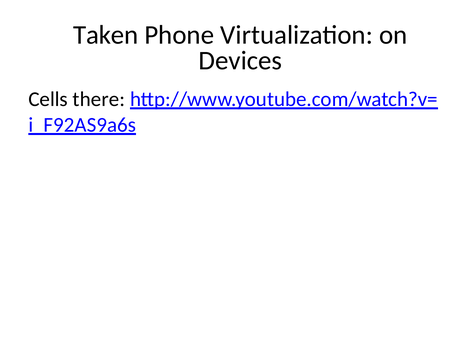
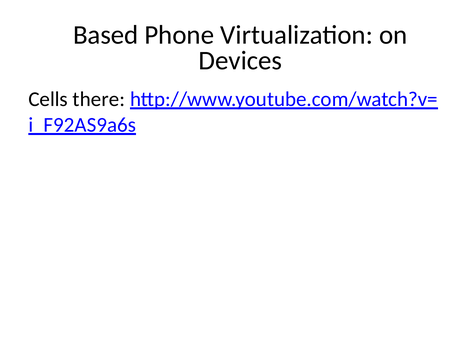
Taken: Taken -> Based
